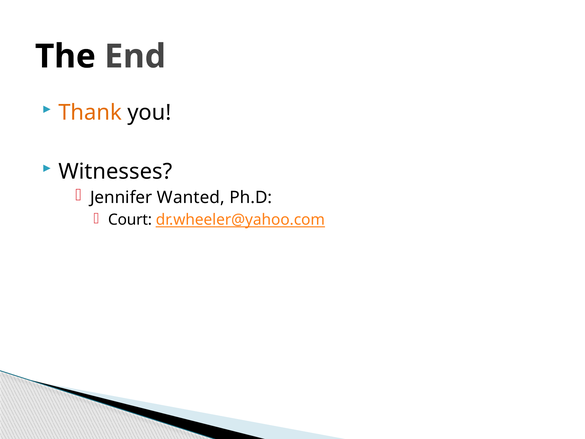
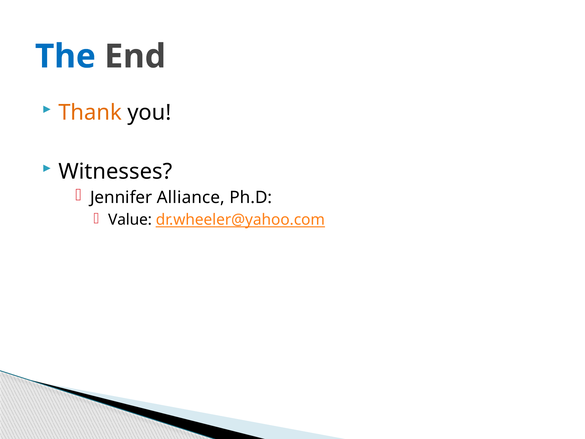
The colour: black -> blue
Wanted: Wanted -> Alliance
Court: Court -> Value
